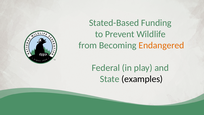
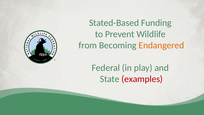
examples colour: black -> red
